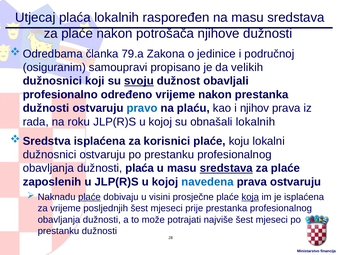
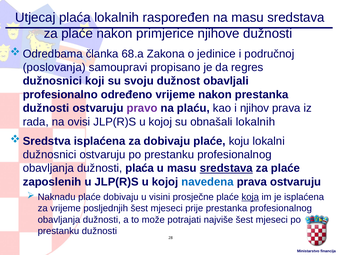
potrošača: potrošača -> primjerice
79.a: 79.a -> 68.a
osiguranim: osiguranim -> poslovanja
velikih: velikih -> regres
svoju underline: present -> none
pravo colour: blue -> purple
roku: roku -> ovisi
za korisnici: korisnici -> dobivaju
plaće at (89, 197) underline: present -> none
